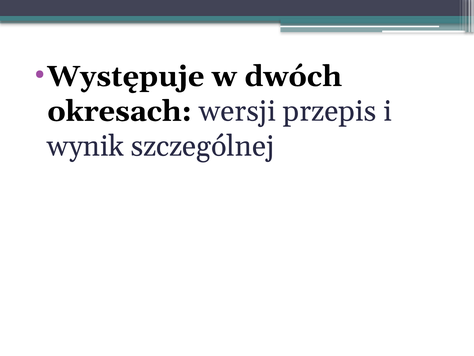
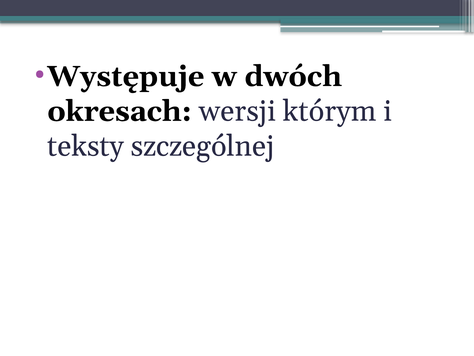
przepis: przepis -> którym
wynik: wynik -> teksty
